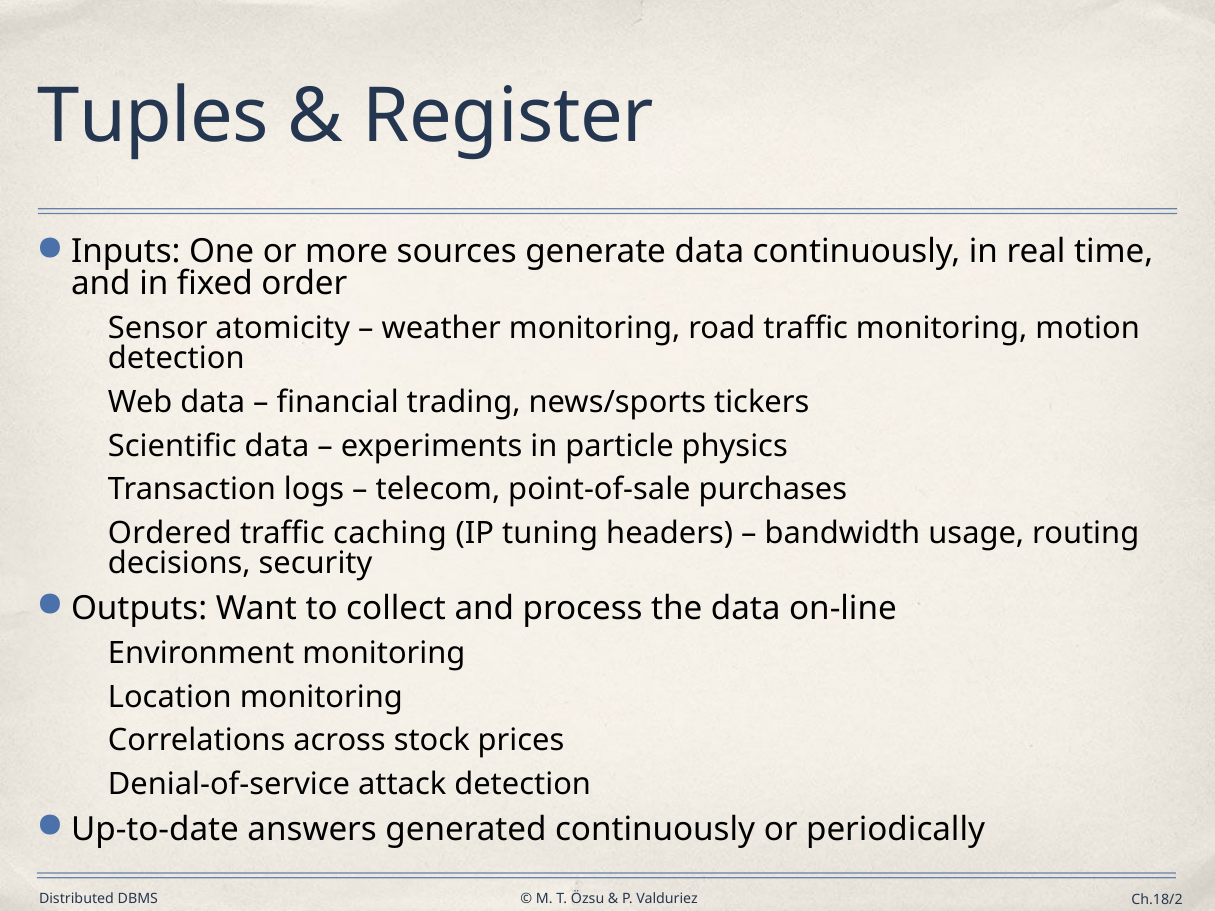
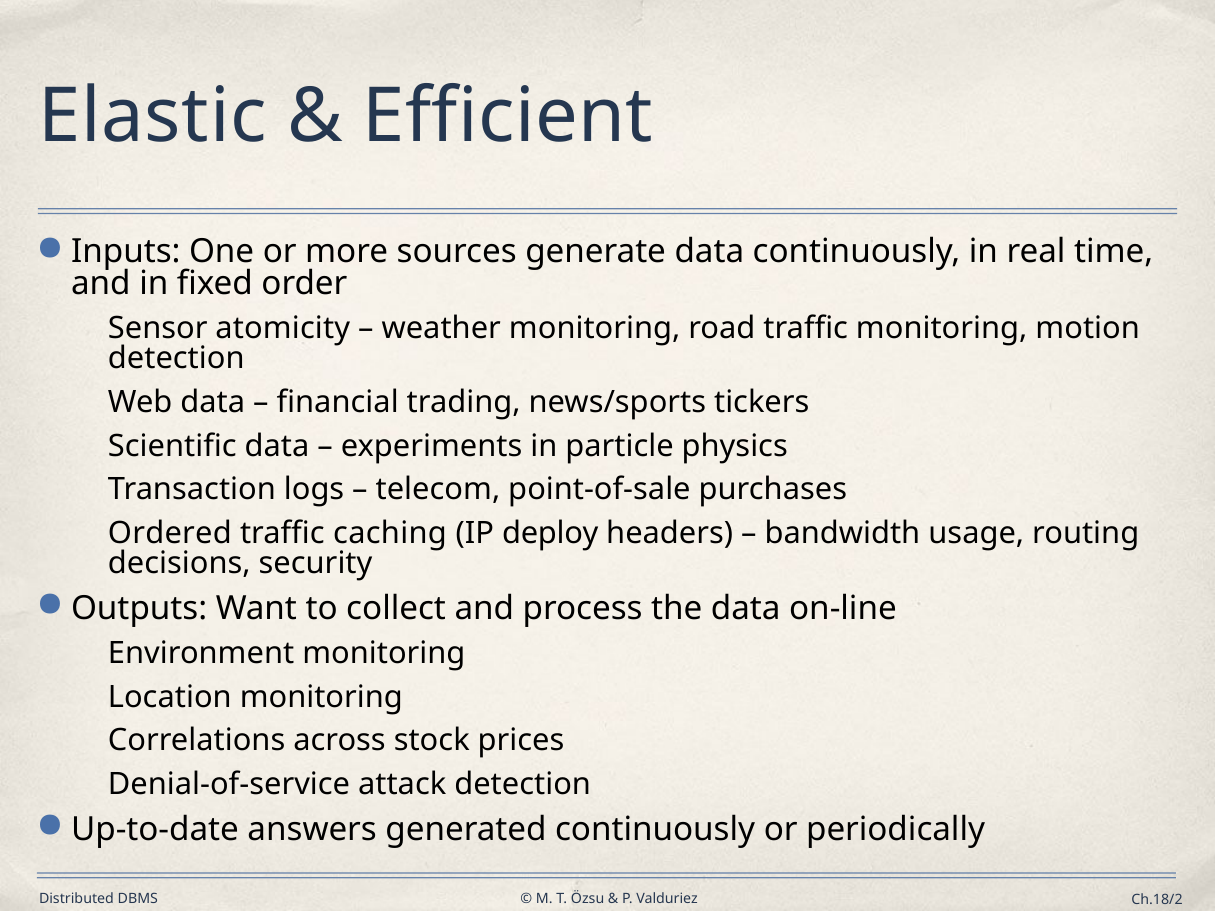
Tuples: Tuples -> Elastic
Register: Register -> Efficient
tuning: tuning -> deploy
